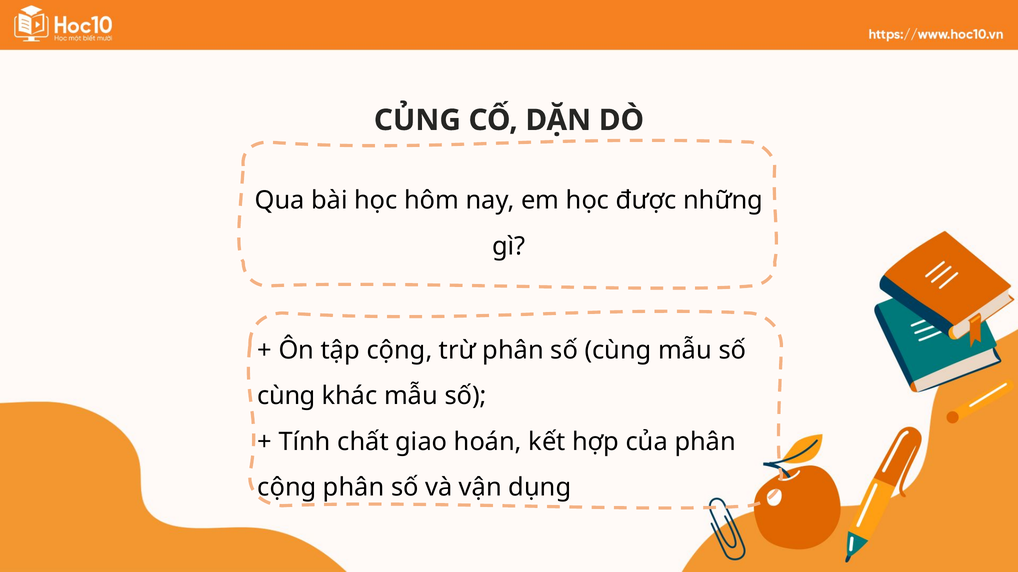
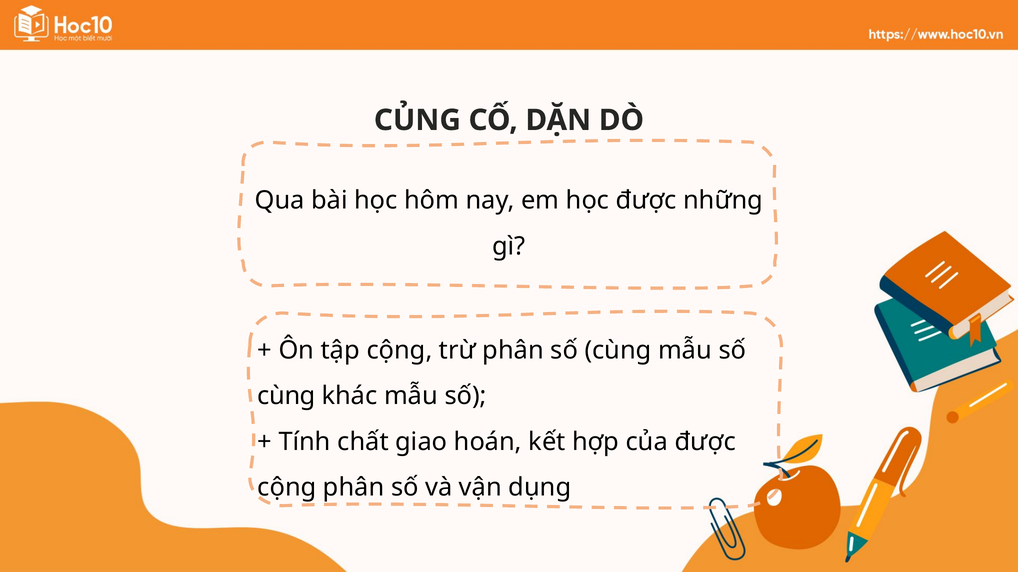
của phân: phân -> được
